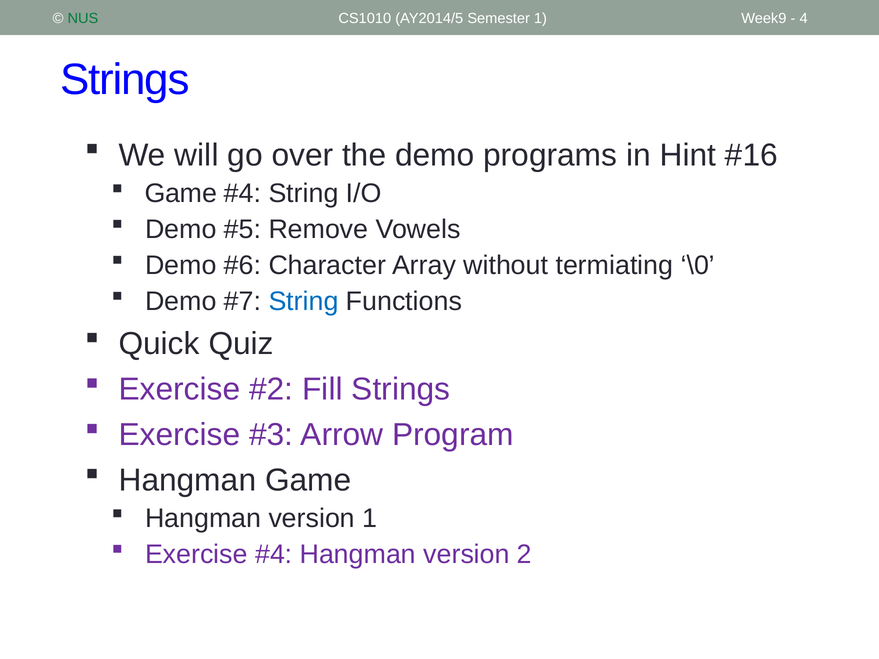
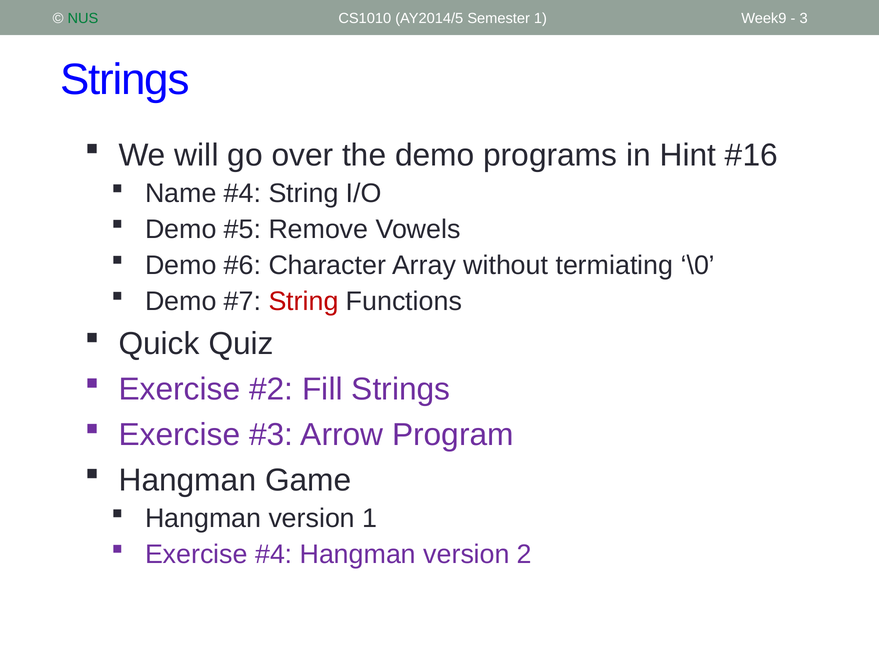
4: 4 -> 3
Game at (181, 194): Game -> Name
String at (304, 301) colour: blue -> red
